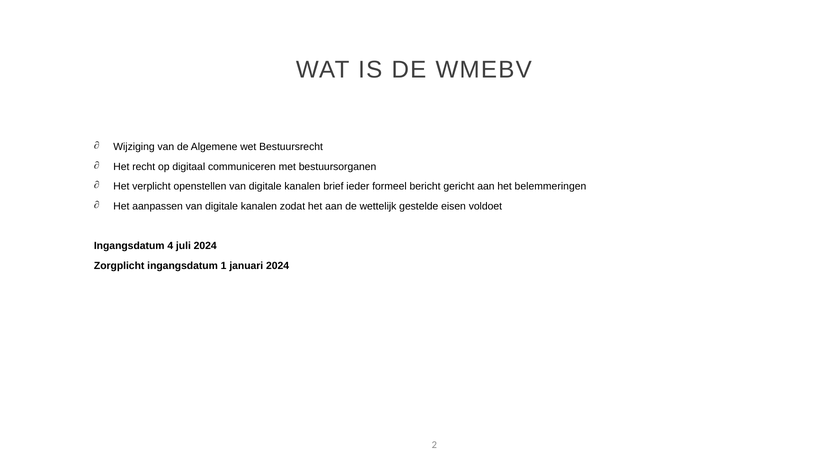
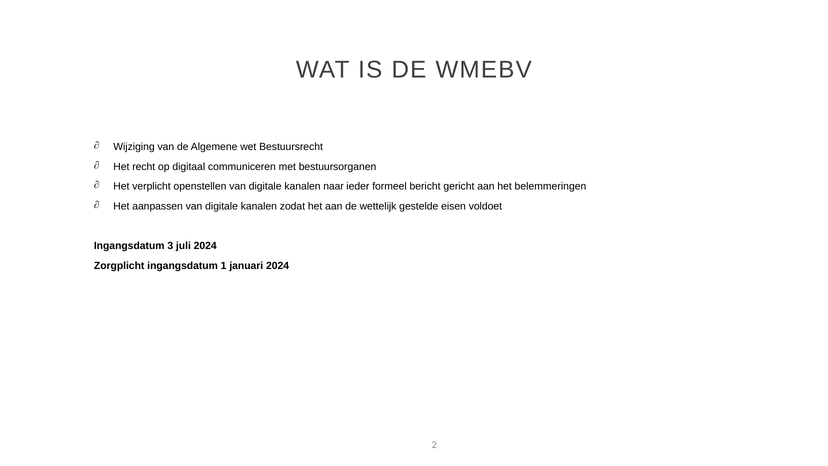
brief: brief -> naar
4: 4 -> 3
